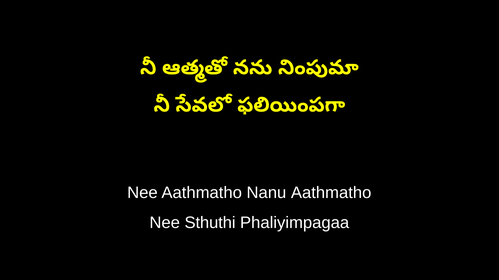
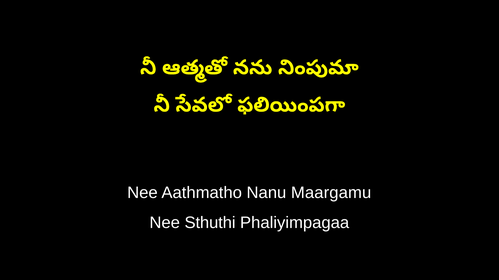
Nanu Aathmatho: Aathmatho -> Maargamu
